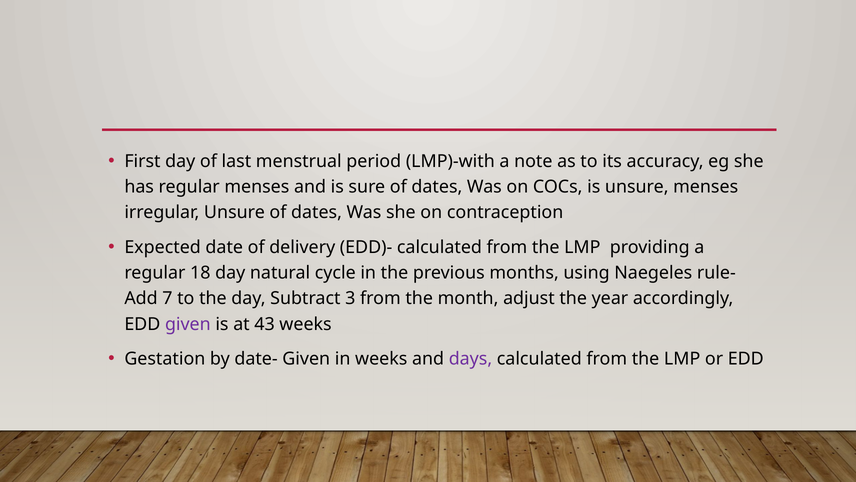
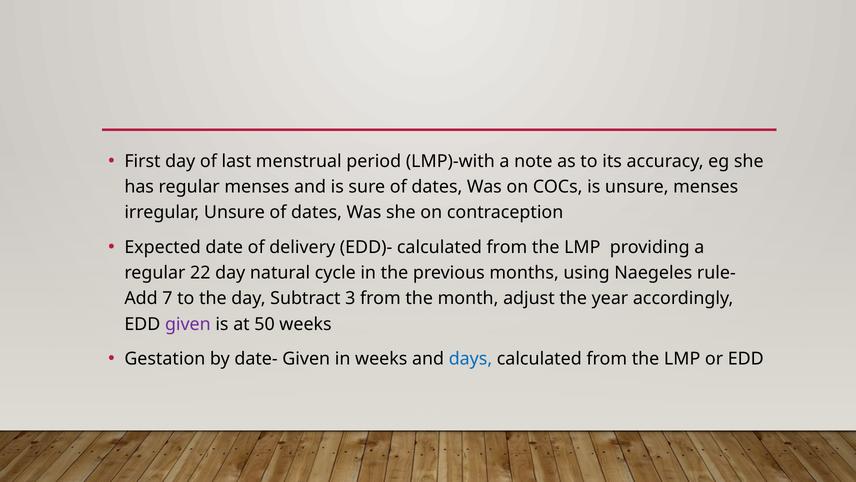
18: 18 -> 22
43: 43 -> 50
days colour: purple -> blue
